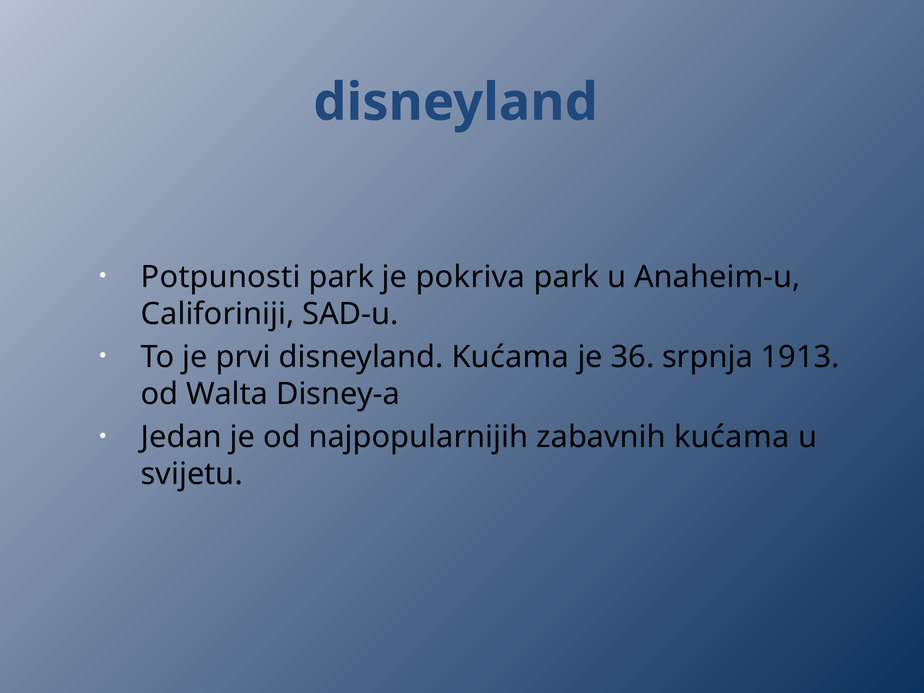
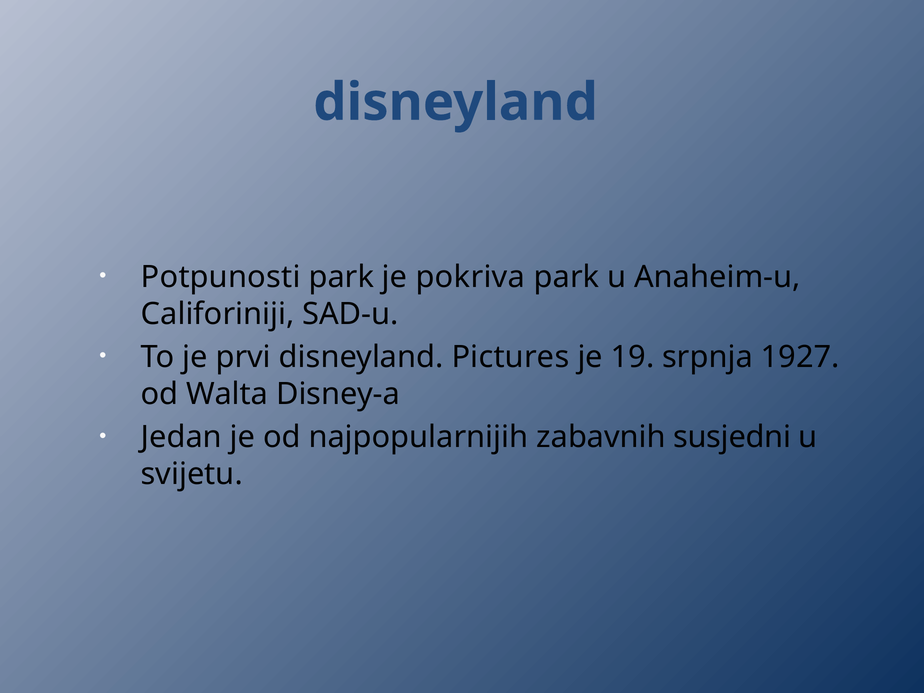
disneyland Kućama: Kućama -> Pictures
36: 36 -> 19
1913: 1913 -> 1927
zabavnih kućama: kućama -> susjedni
